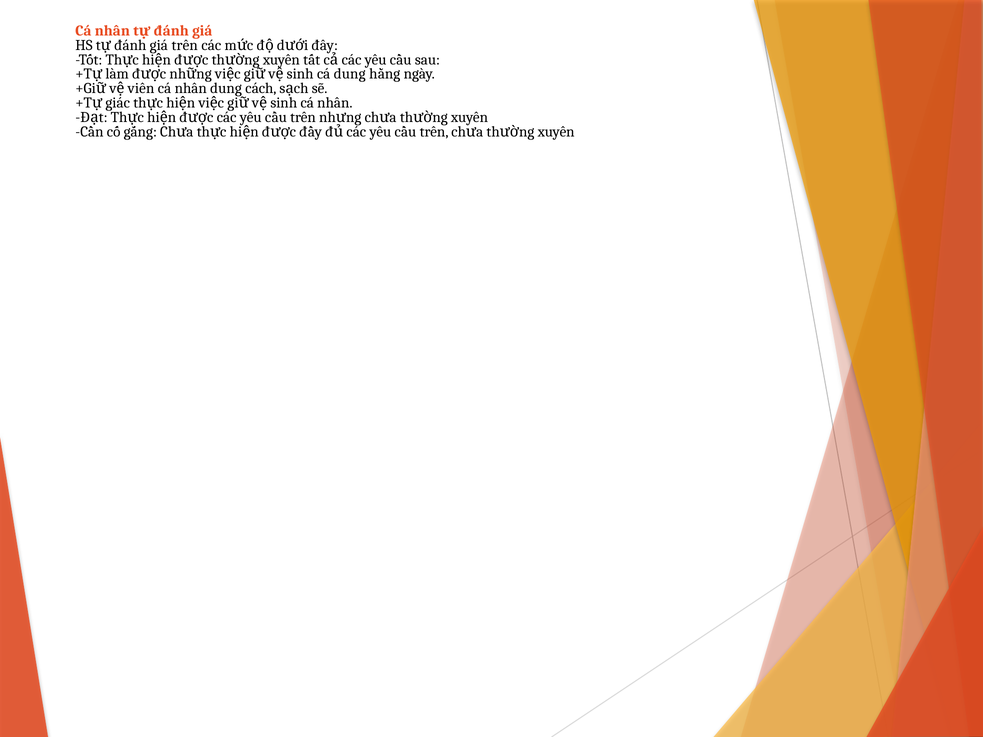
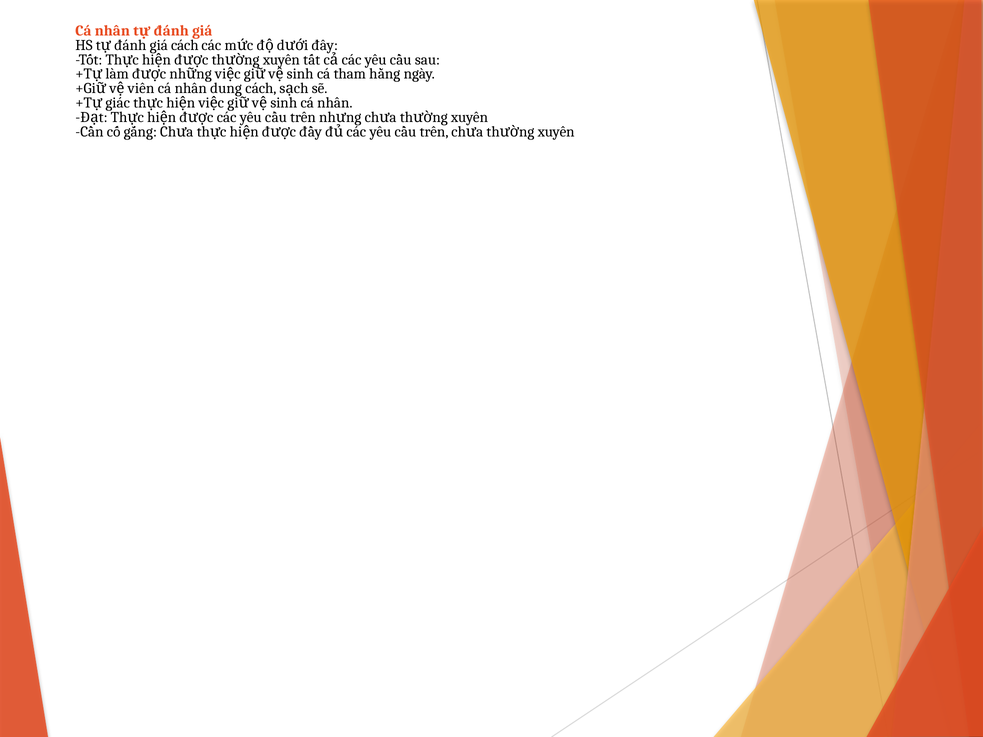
giá trên: trên -> cách
cá dung: dung -> tham
